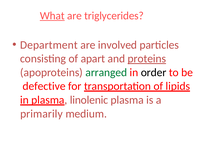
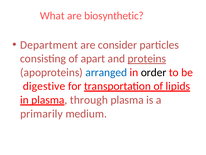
What underline: present -> none
triglycerides: triglycerides -> biosynthetic
involved: involved -> consider
arranged colour: green -> blue
defective: defective -> digestive
linolenic: linolenic -> through
